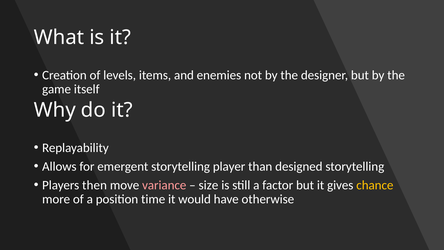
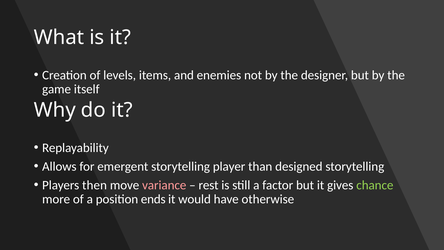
size: size -> rest
chance colour: yellow -> light green
time: time -> ends
